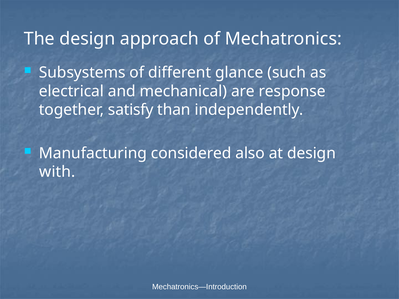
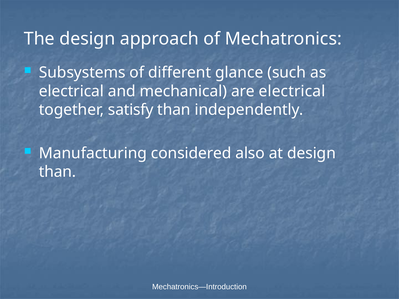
are response: response -> electrical
with at (57, 172): with -> than
